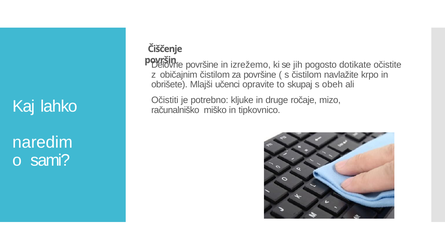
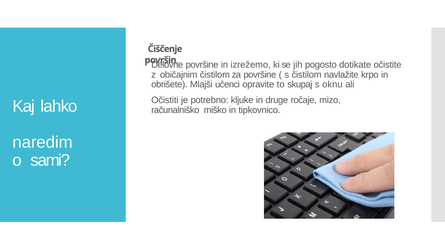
obeh: obeh -> oknu
